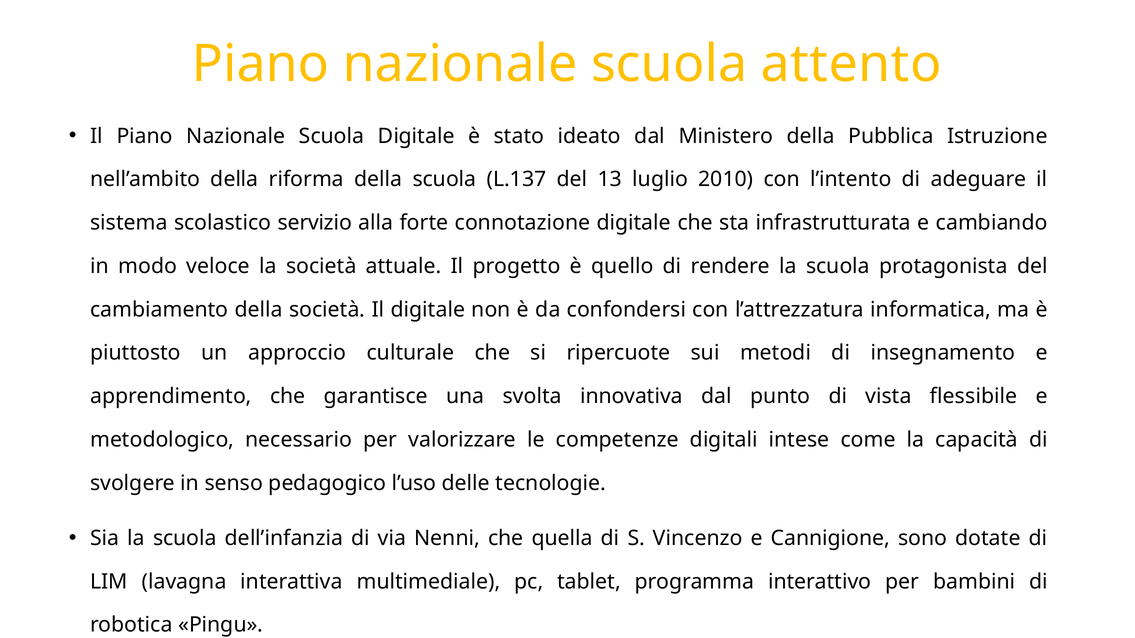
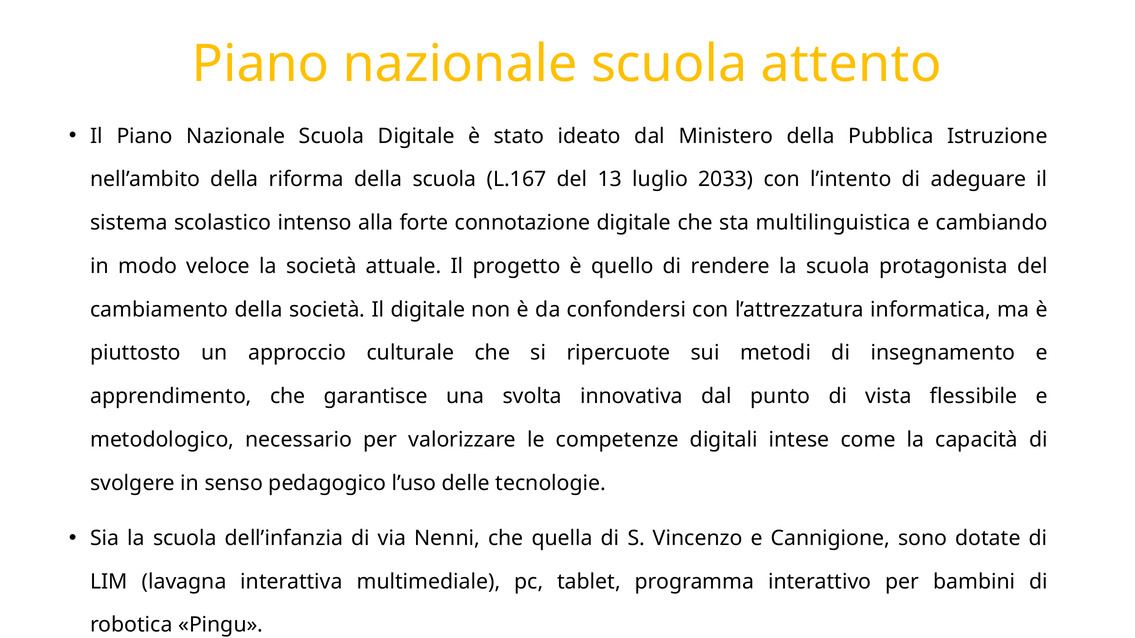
L.137: L.137 -> L.167
2010: 2010 -> 2033
servizio: servizio -> intenso
infrastrutturata: infrastrutturata -> multilinguistica
